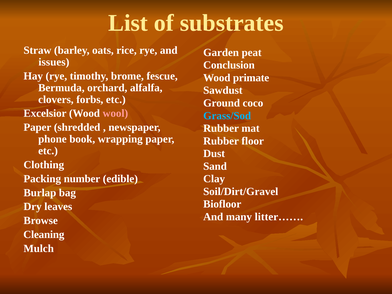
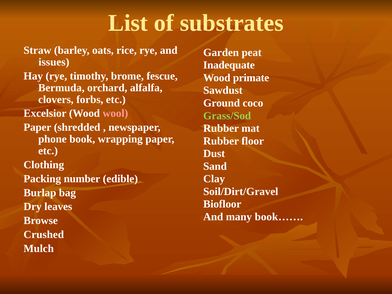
Conclusion: Conclusion -> Inadequate
Grass/Sod colour: light blue -> light green
litter……: litter…… -> book……
Cleaning: Cleaning -> Crushed
